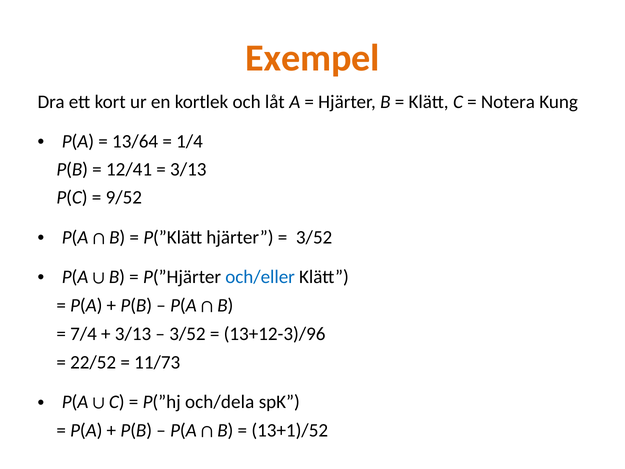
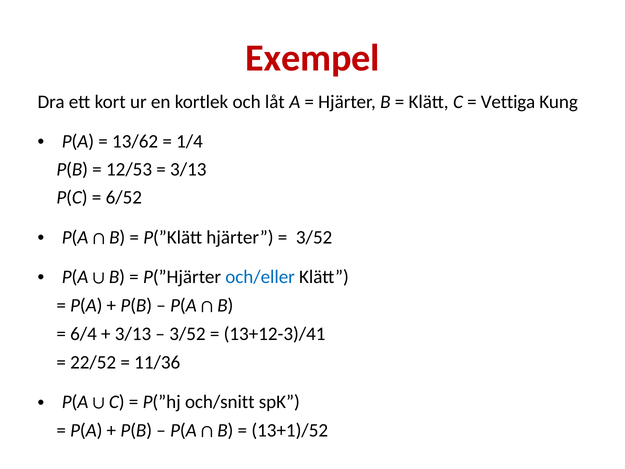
Exempel colour: orange -> red
Notera: Notera -> Vettiga
13/64: 13/64 -> 13/62
12/41: 12/41 -> 12/53
9/52: 9/52 -> 6/52
7/4: 7/4 -> 6/4
13+12-3)/96: 13+12-3)/96 -> 13+12-3)/41
11/73: 11/73 -> 11/36
och/dela: och/dela -> och/snitt
